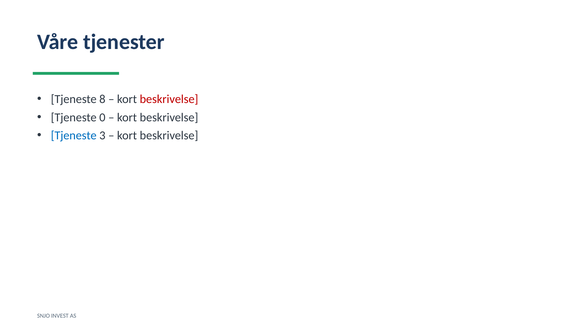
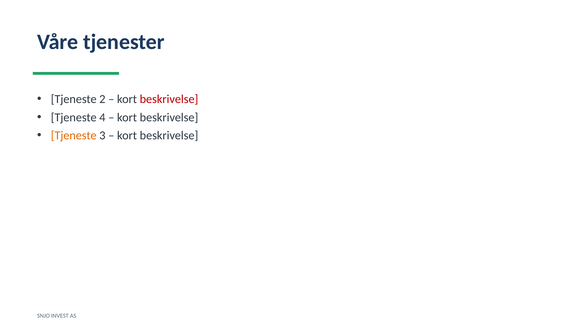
8: 8 -> 2
0: 0 -> 4
Tjeneste at (74, 135) colour: blue -> orange
